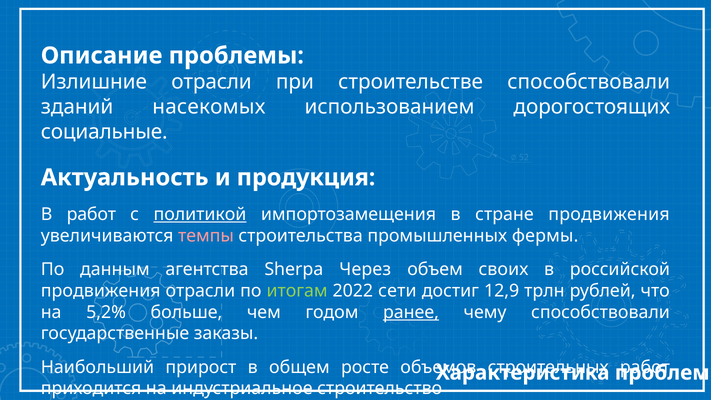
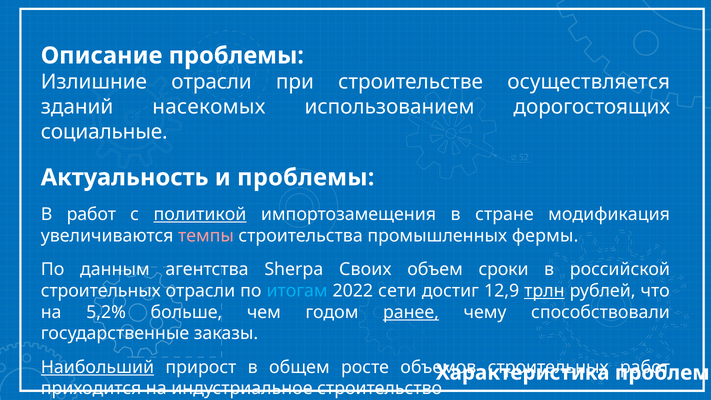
строительстве способствовали: способствовали -> осуществляется
и продукция: продукция -> проблемы
стране продвижения: продвижения -> модификация
Через: Через -> Своих
своих: своих -> сроки
продвижения at (101, 291): продвижения -> строительных
итогам colour: light green -> light blue
трлн underline: none -> present
Наибольший underline: none -> present
